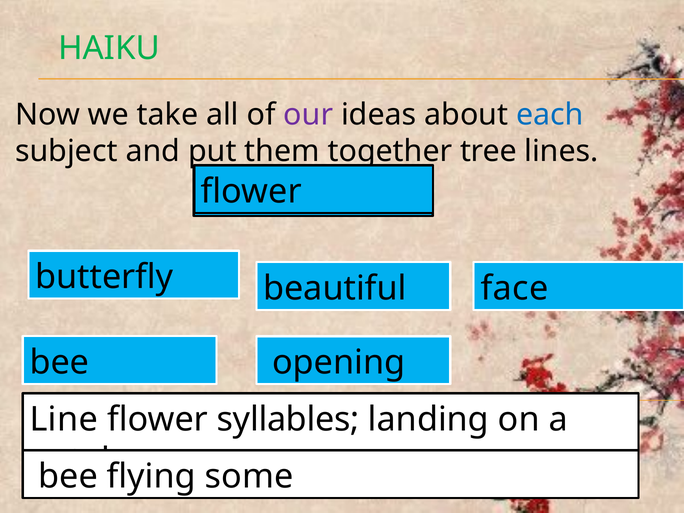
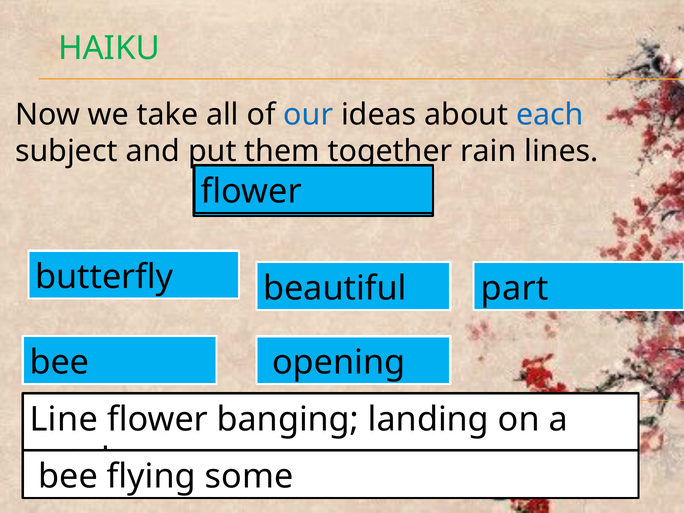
our colour: purple -> blue
tree: tree -> rain
face: face -> part
syllables: syllables -> banging
